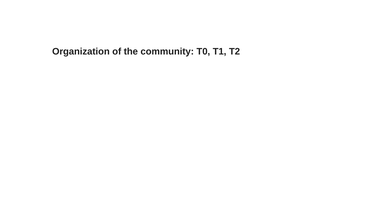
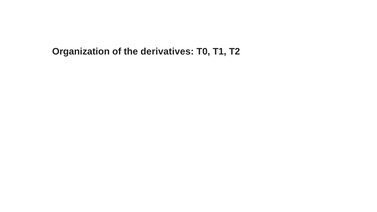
community: community -> derivatives
